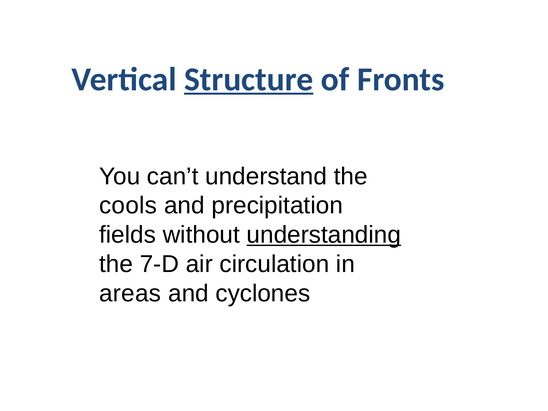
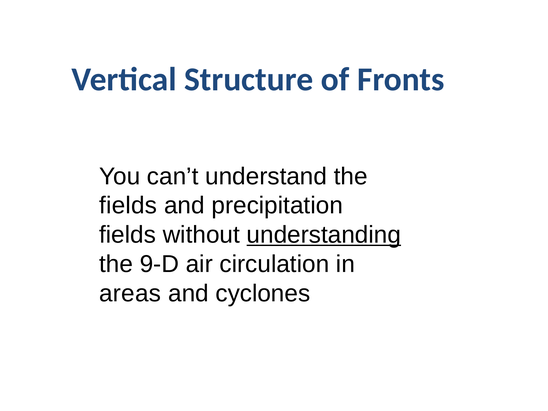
Structure underline: present -> none
cools at (128, 206): cools -> fields
7-D: 7-D -> 9-D
